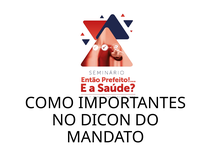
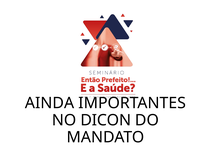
COMO: COMO -> AINDA
